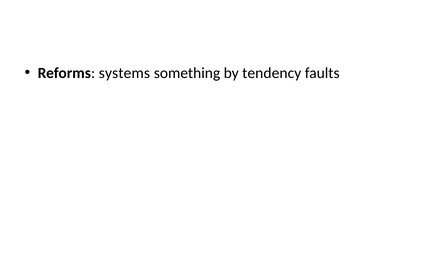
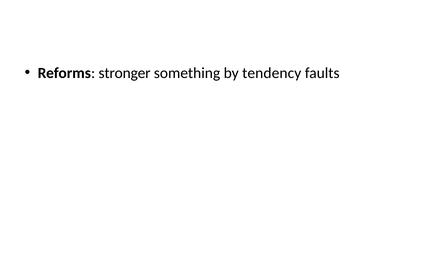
systems: systems -> stronger
